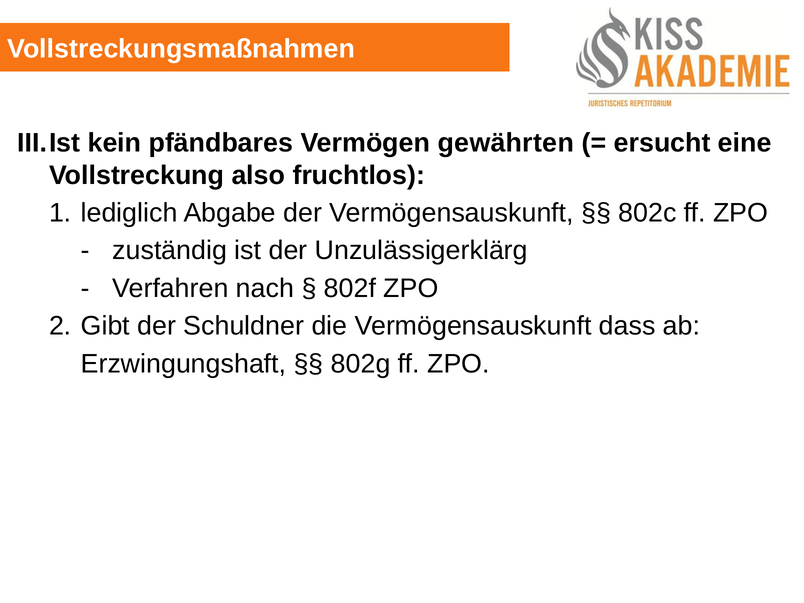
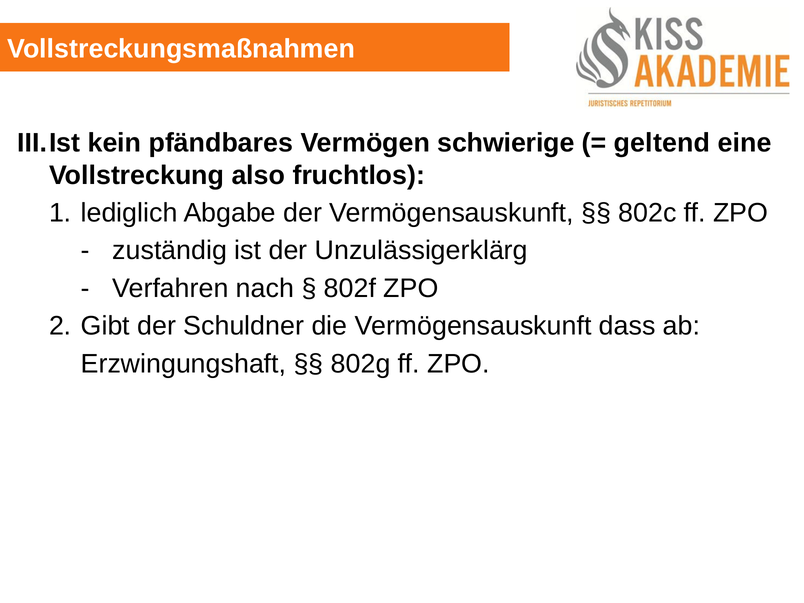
gewährten: gewährten -> schwierige
ersucht: ersucht -> geltend
